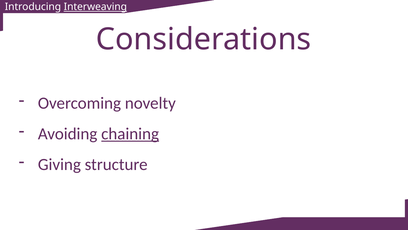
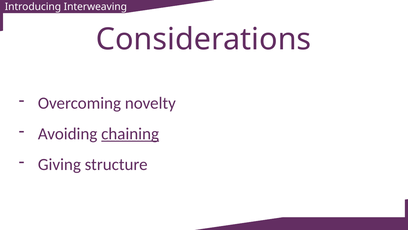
Interweaving underline: present -> none
